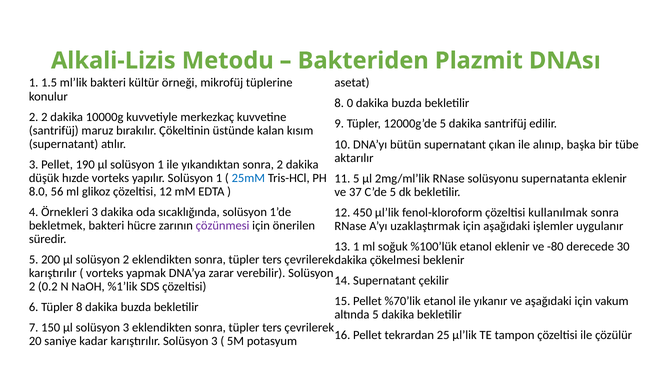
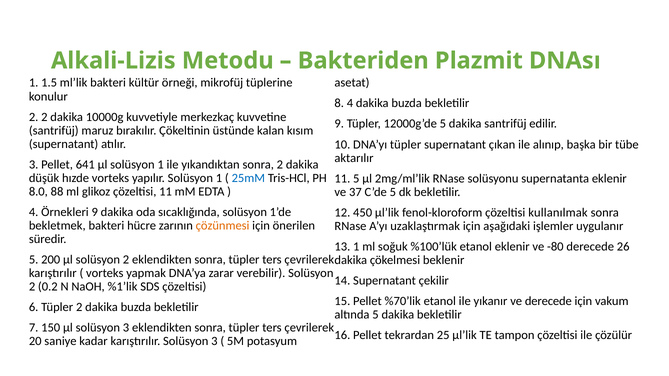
8 0: 0 -> 4
DNA’yı bütün: bütün -> tüpler
190: 190 -> 641
56: 56 -> 88
çözeltisi 12: 12 -> 11
Örnekleri 3: 3 -> 9
çözünmesi colour: purple -> orange
30: 30 -> 26
ve aşağıdaki: aşağıdaki -> derecede
Tüpler 8: 8 -> 2
